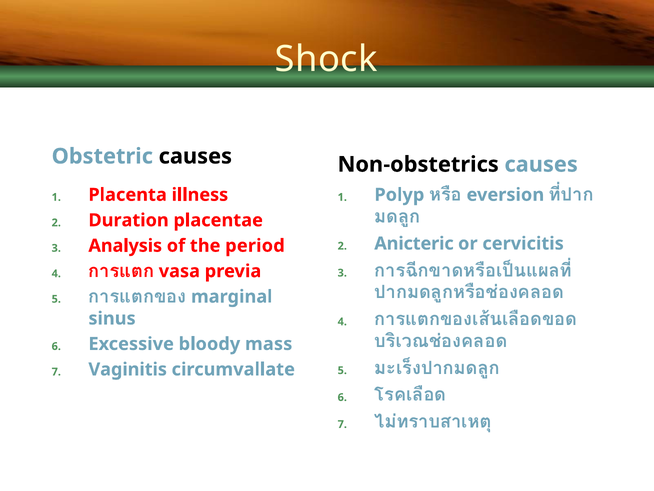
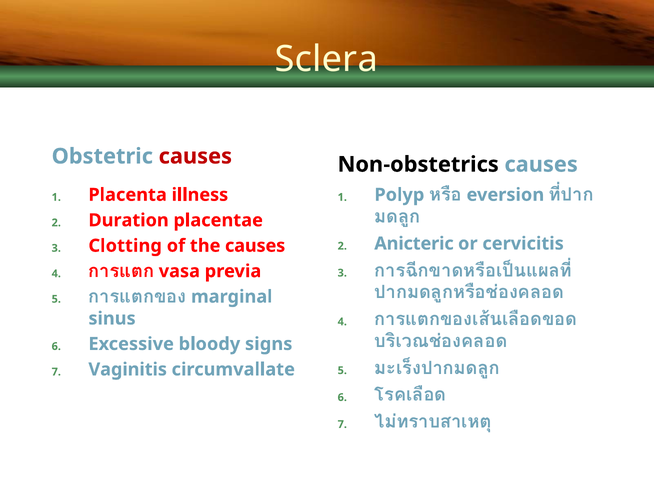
Shock: Shock -> Sclera
causes at (195, 156) colour: black -> red
Analysis: Analysis -> Clotting
the period: period -> causes
mass: mass -> signs
